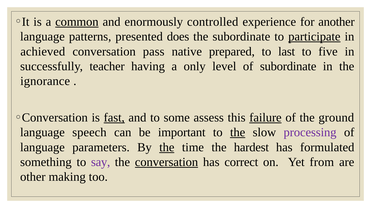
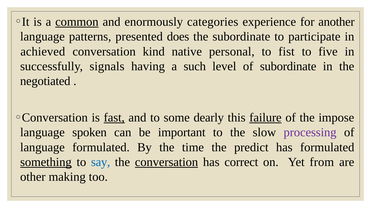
controlled: controlled -> categories
participate underline: present -> none
pass: pass -> kind
prepared: prepared -> personal
last: last -> fist
teacher: teacher -> signals
only: only -> such
ignorance: ignorance -> negotiated
assess: assess -> dearly
ground: ground -> impose
speech: speech -> spoken
the at (238, 133) underline: present -> none
language parameters: parameters -> formulated
the at (167, 148) underline: present -> none
hardest: hardest -> predict
something underline: none -> present
say colour: purple -> blue
